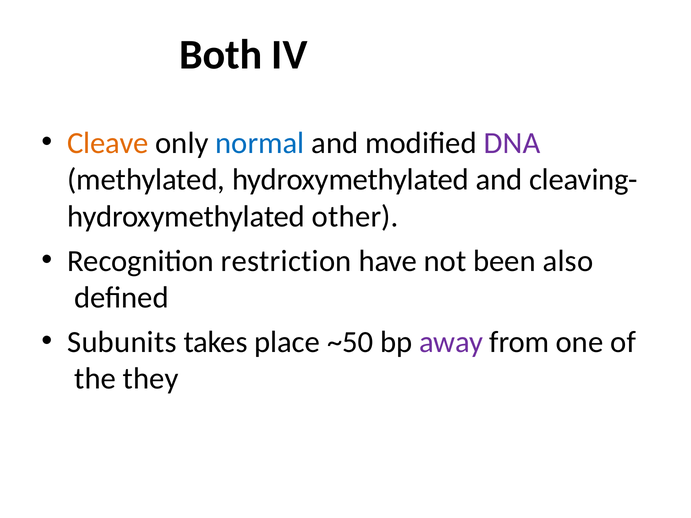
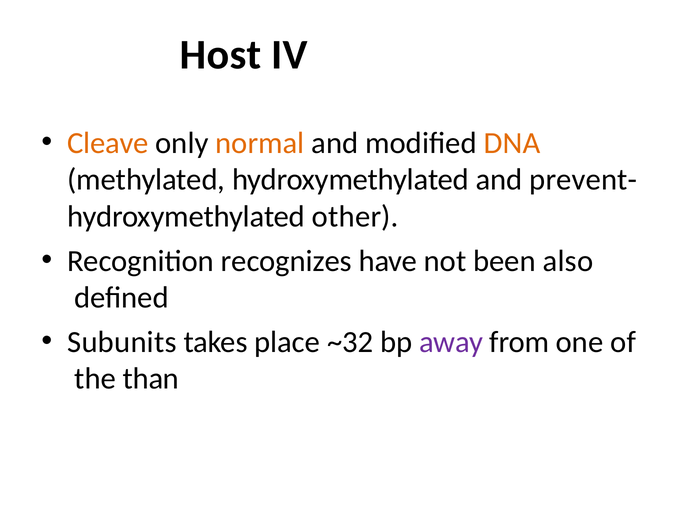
Both: Both -> Host
normal colour: blue -> orange
DNA colour: purple -> orange
cleaving-: cleaving- -> prevent-
restriction: restriction -> recognizes
~50: ~50 -> ~32
they: they -> than
